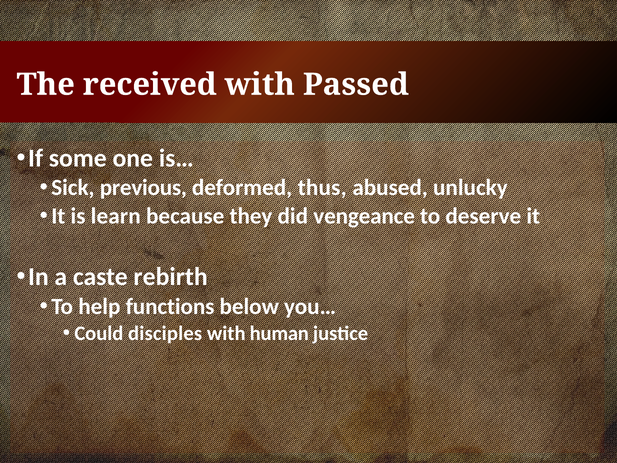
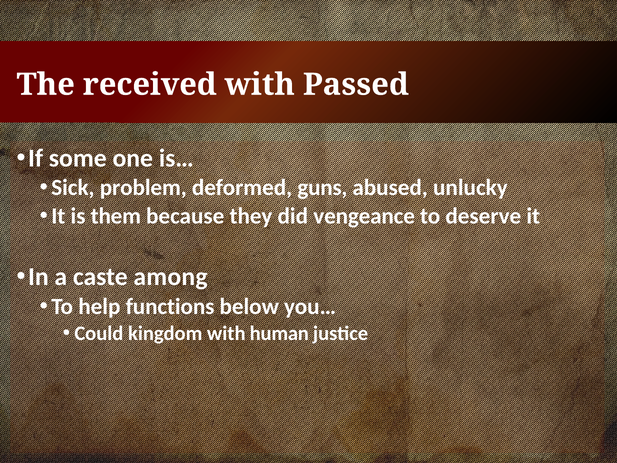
previous: previous -> problem
thus: thus -> guns
learn: learn -> them
rebirth: rebirth -> among
disciples: disciples -> kingdom
